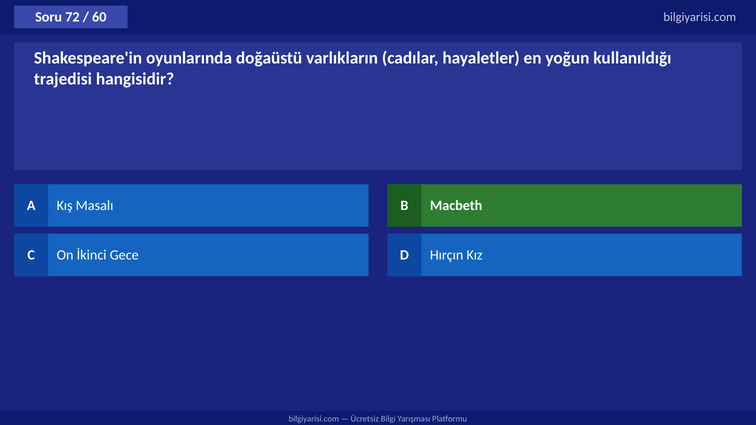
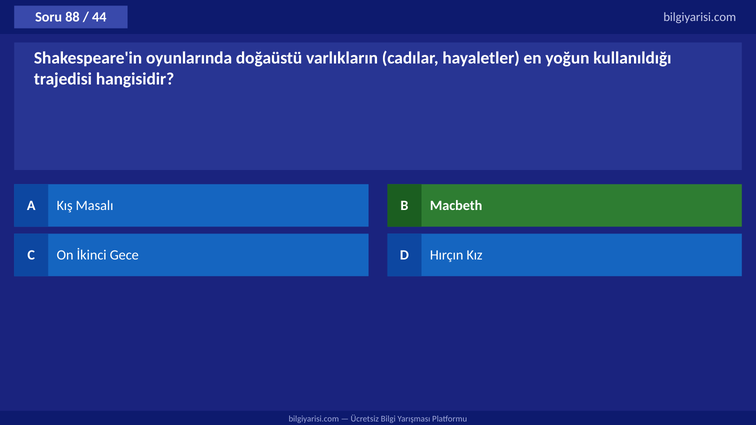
72: 72 -> 88
60: 60 -> 44
